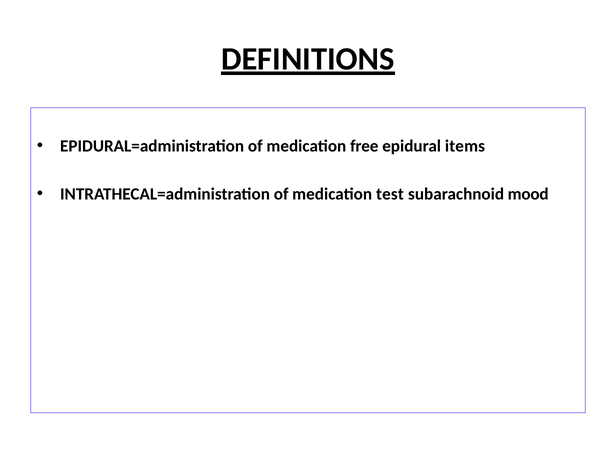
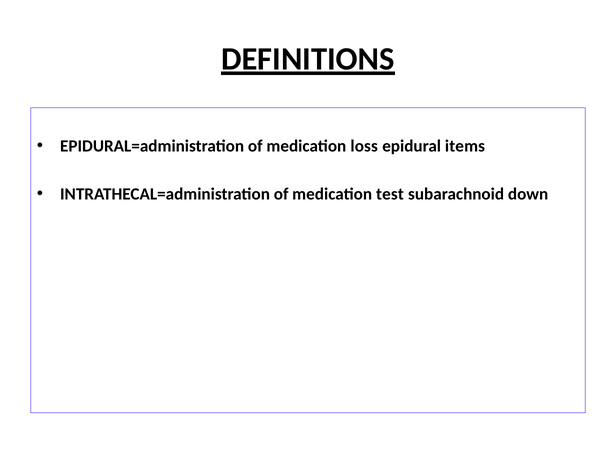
free: free -> loss
mood: mood -> down
